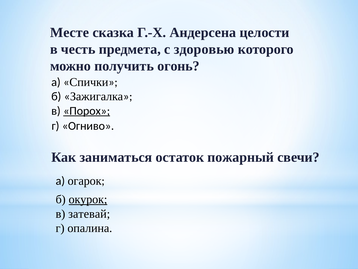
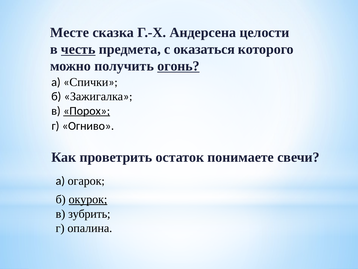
честь underline: none -> present
здоровью: здоровью -> оказаться
огонь underline: none -> present
заниматься: заниматься -> проветрить
пожарный: пожарный -> понимаете
затевай: затевай -> зубрить
